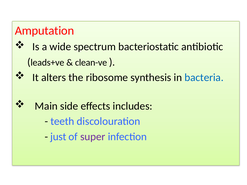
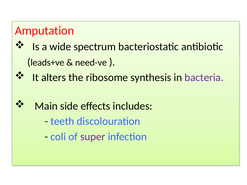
clean-ve: clean-ve -> need-ve
bacteria colour: blue -> purple
just: just -> coli
